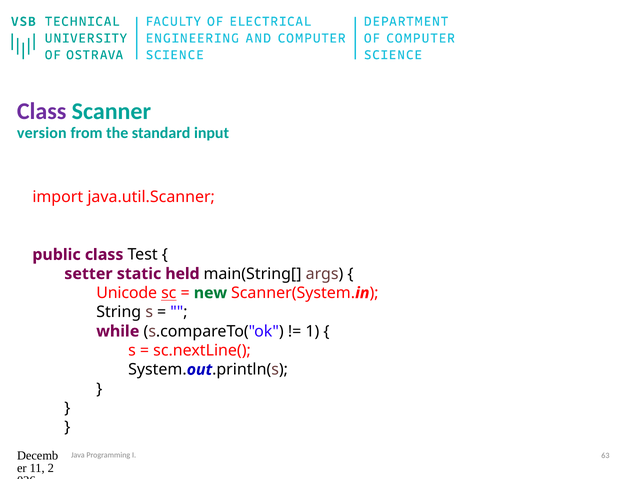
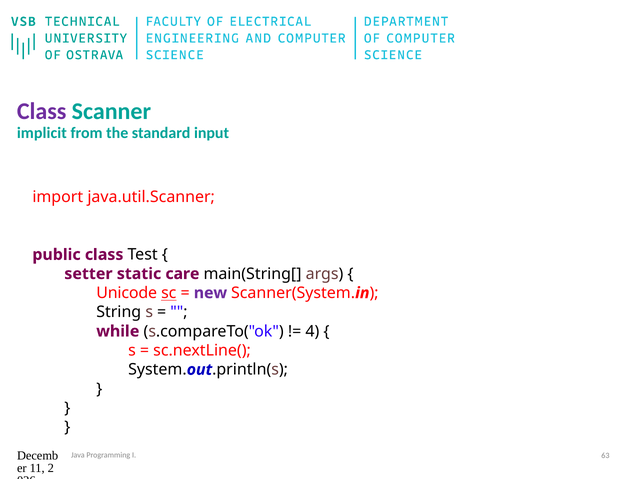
version: version -> implicit
held: held -> care
new colour: green -> purple
1: 1 -> 4
